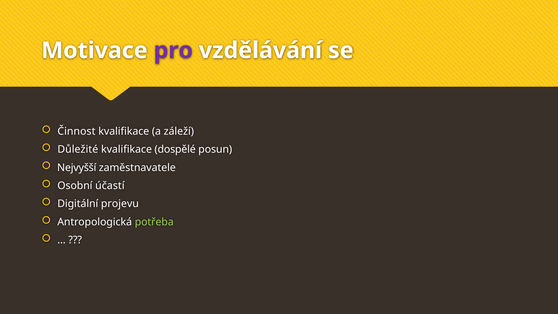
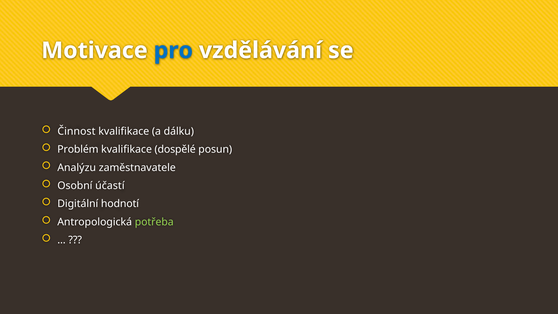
pro colour: purple -> blue
záleží: záleží -> dálku
Důležité: Důležité -> Problém
Nejvyšší: Nejvyšší -> Analýzu
projevu: projevu -> hodnotí
